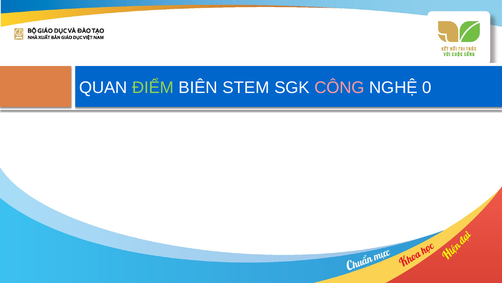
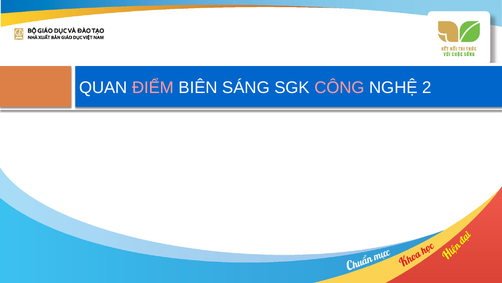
ĐIỂM colour: light green -> pink
STEM: STEM -> SÁNG
0: 0 -> 2
